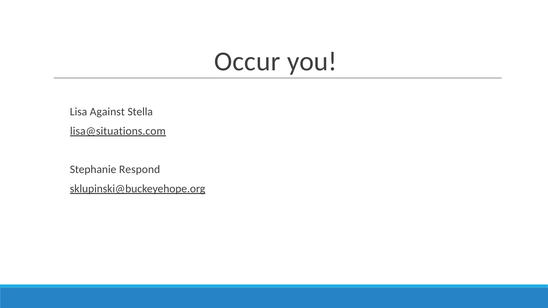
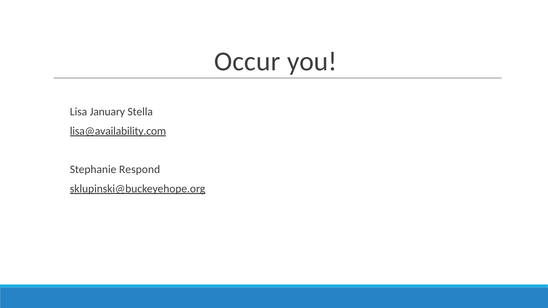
Against: Against -> January
lisa@situations.com: lisa@situations.com -> lisa@availability.com
